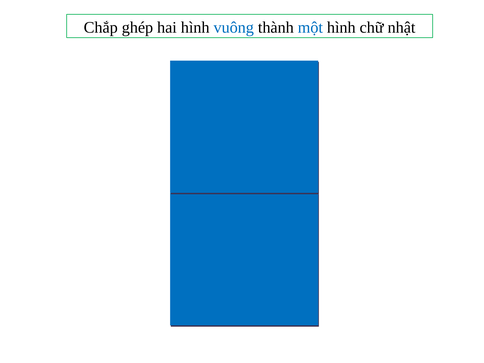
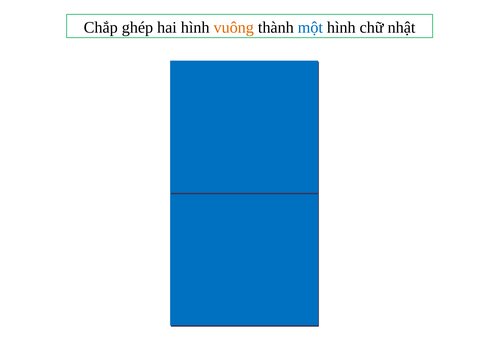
vuông colour: blue -> orange
